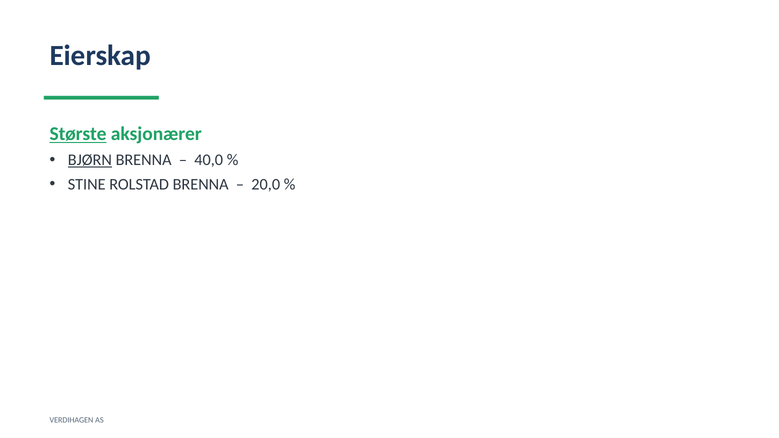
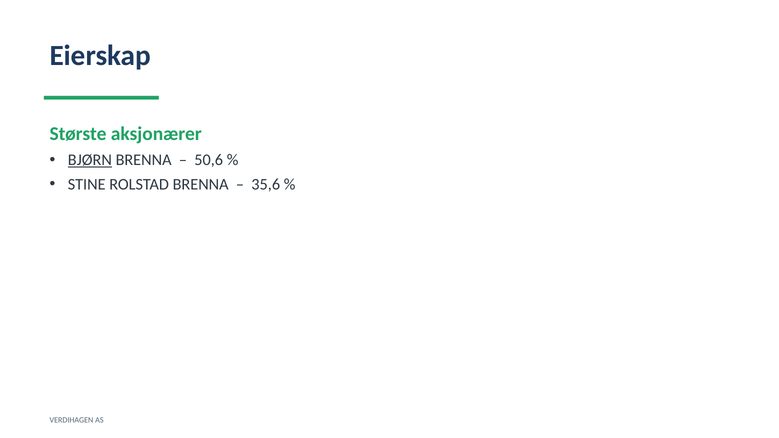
Største underline: present -> none
40,0: 40,0 -> 50,6
20,0: 20,0 -> 35,6
